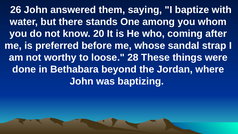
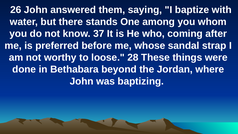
20: 20 -> 37
